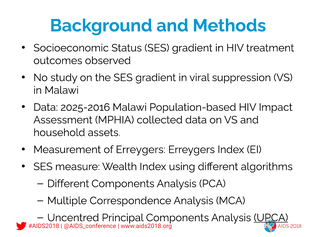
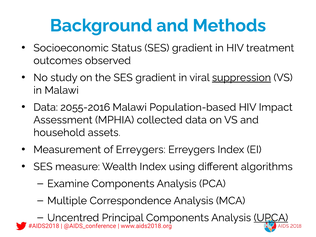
suppression underline: none -> present
2025-2016: 2025-2016 -> 2055-2016
Different at (68, 184): Different -> Examine
